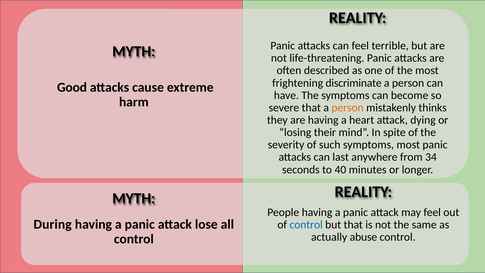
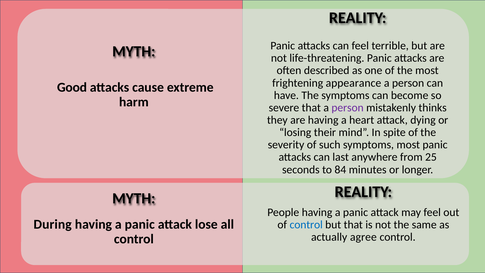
discriminate: discriminate -> appearance
person at (348, 108) colour: orange -> purple
34: 34 -> 25
40: 40 -> 84
abuse: abuse -> agree
